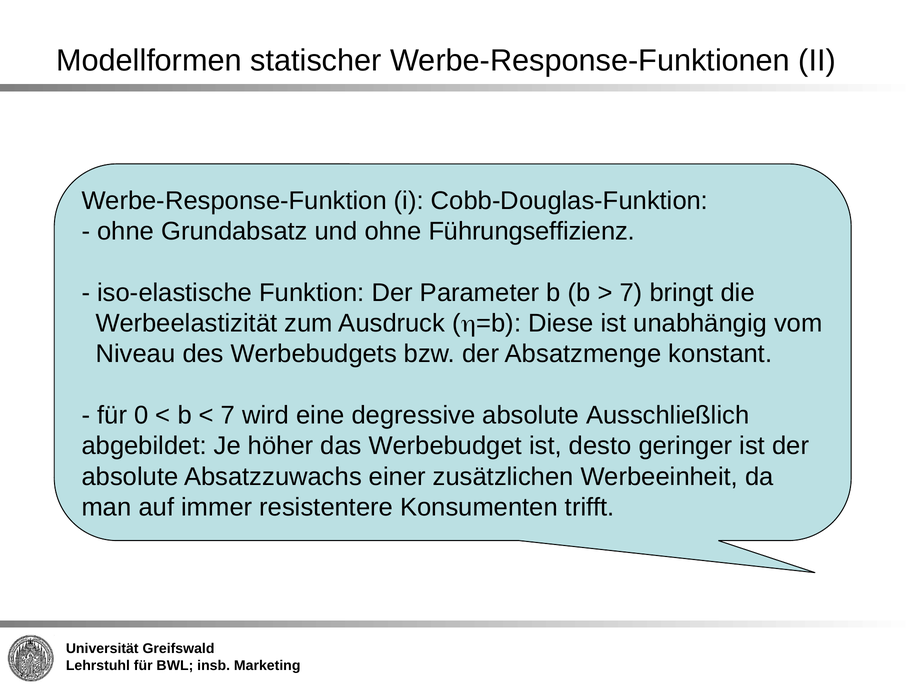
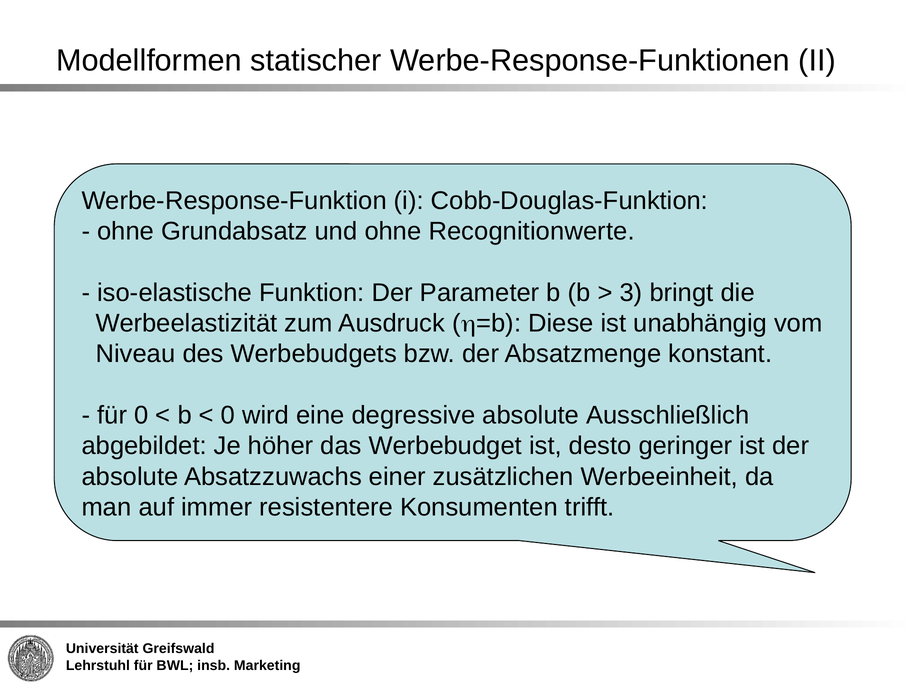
Führungseffizienz: Führungseffizienz -> Recognitionwerte
7 at (631, 293): 7 -> 3
7 at (228, 415): 7 -> 0
